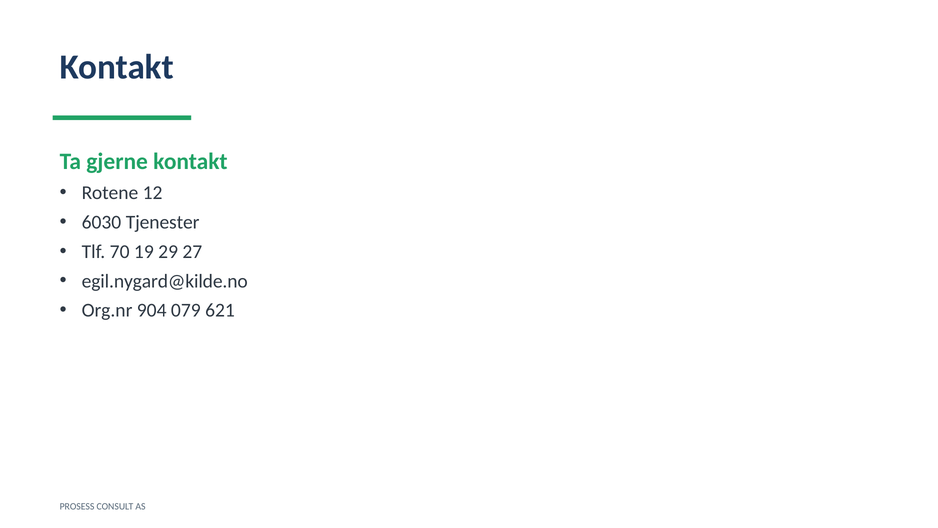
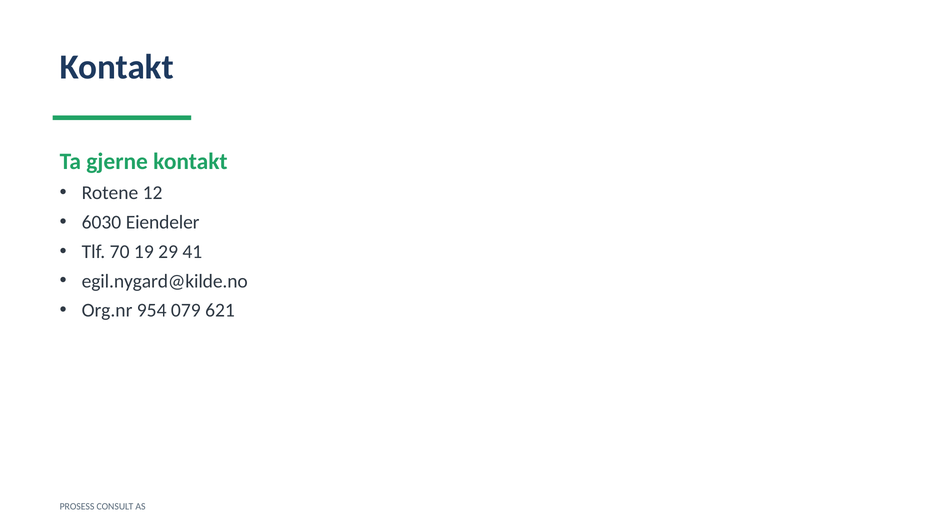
Tjenester: Tjenester -> Eiendeler
27: 27 -> 41
904: 904 -> 954
